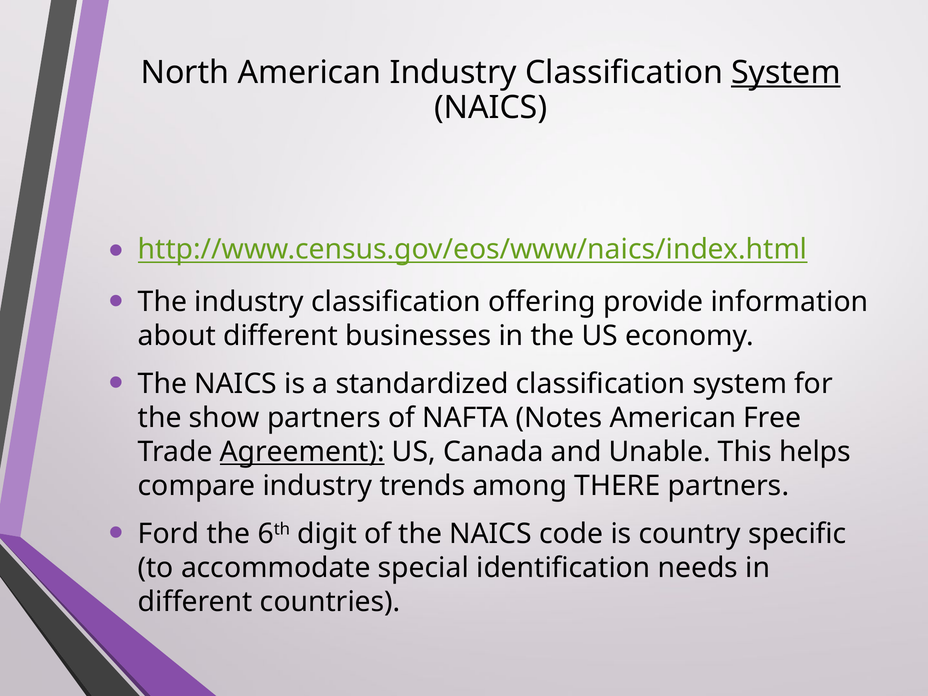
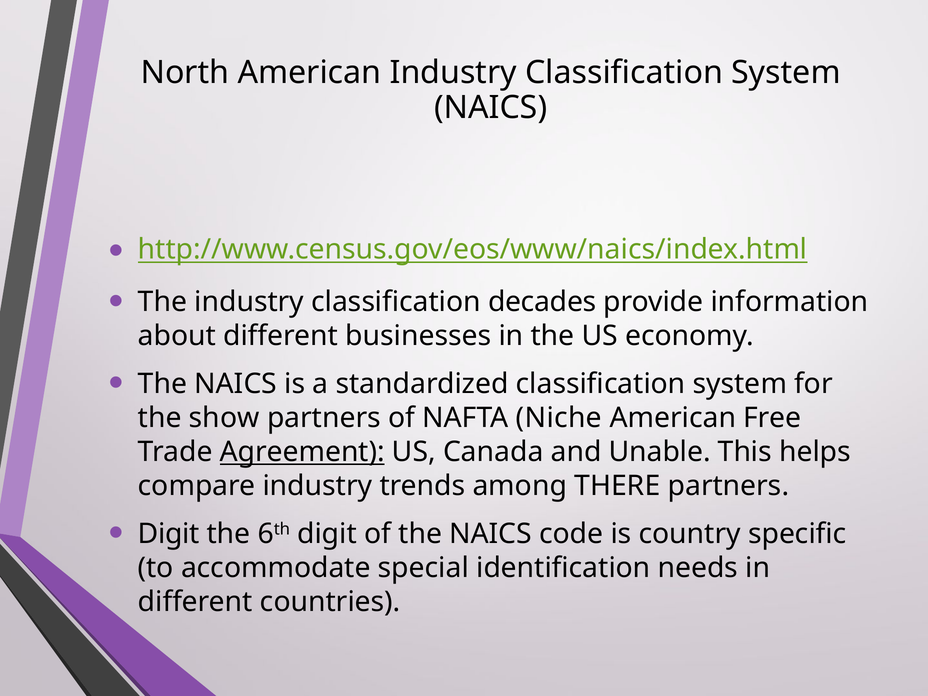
System at (786, 73) underline: present -> none
offering: offering -> decades
Notes: Notes -> Niche
Ford at (169, 534): Ford -> Digit
